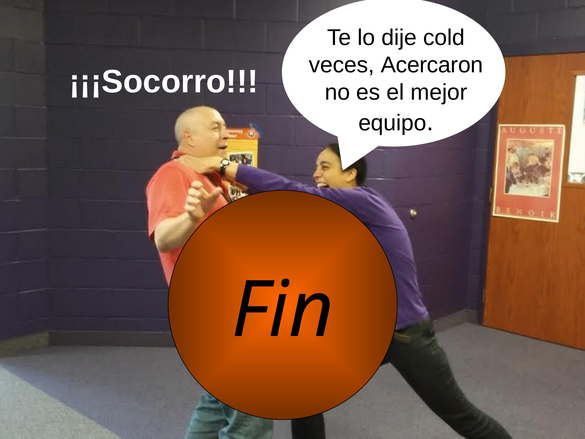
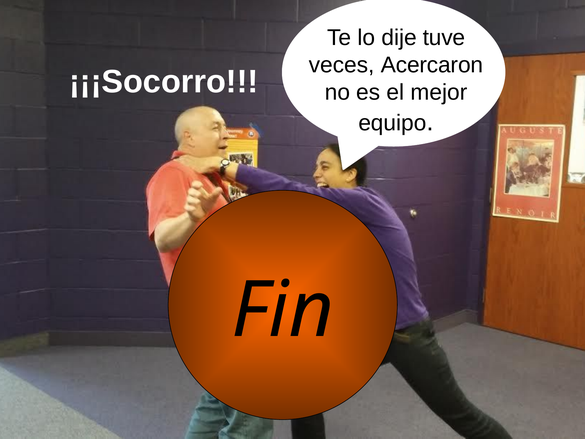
cold: cold -> tuve
